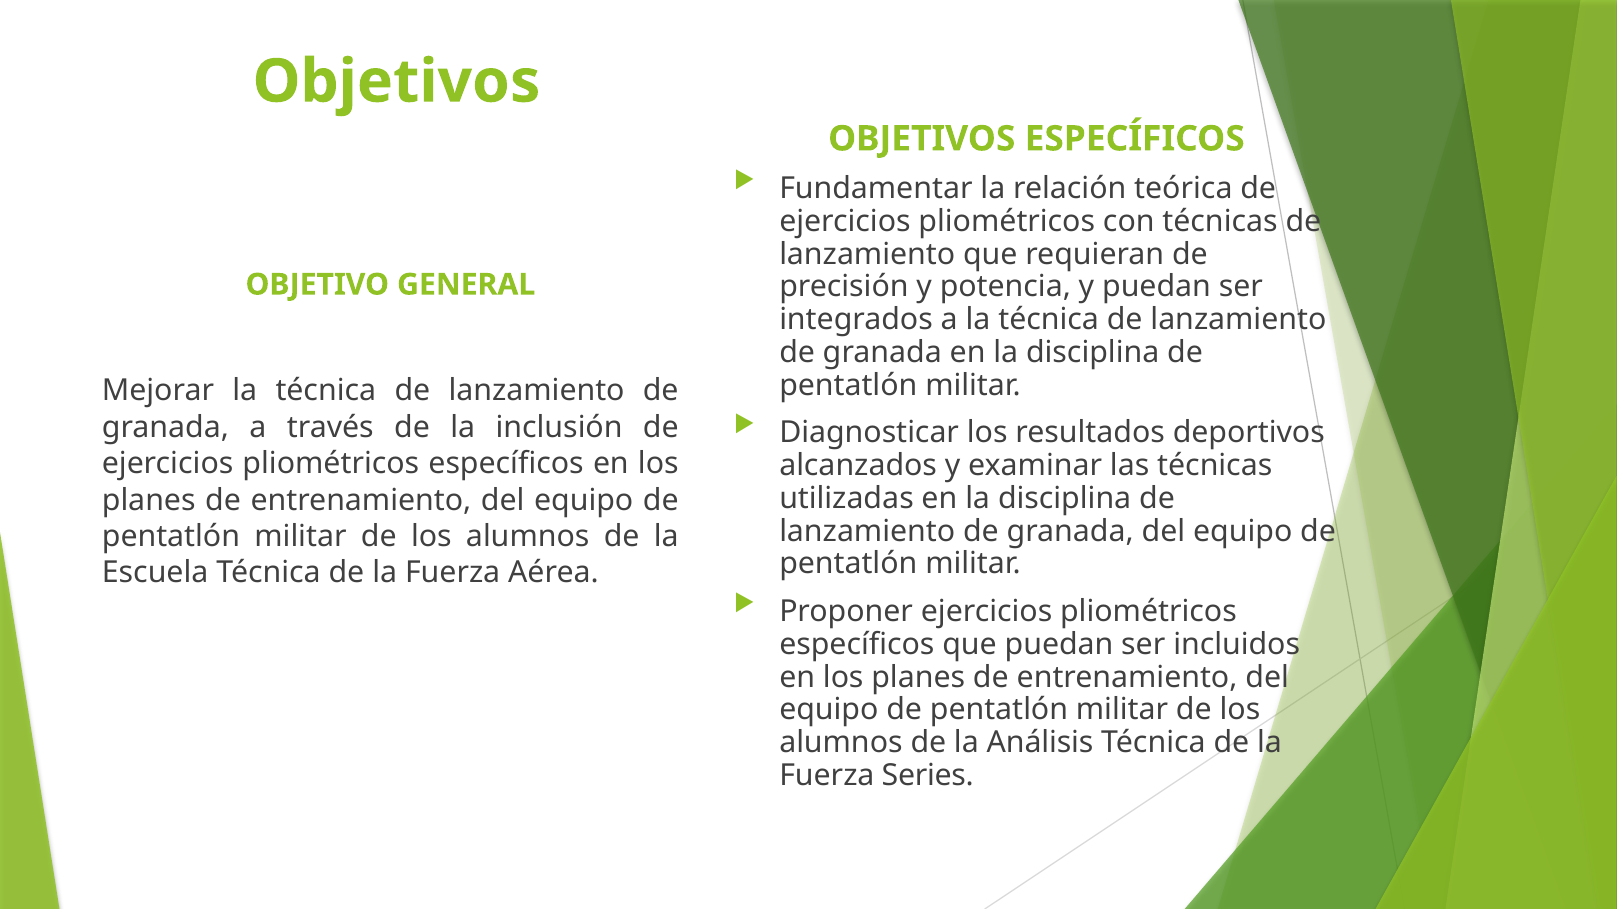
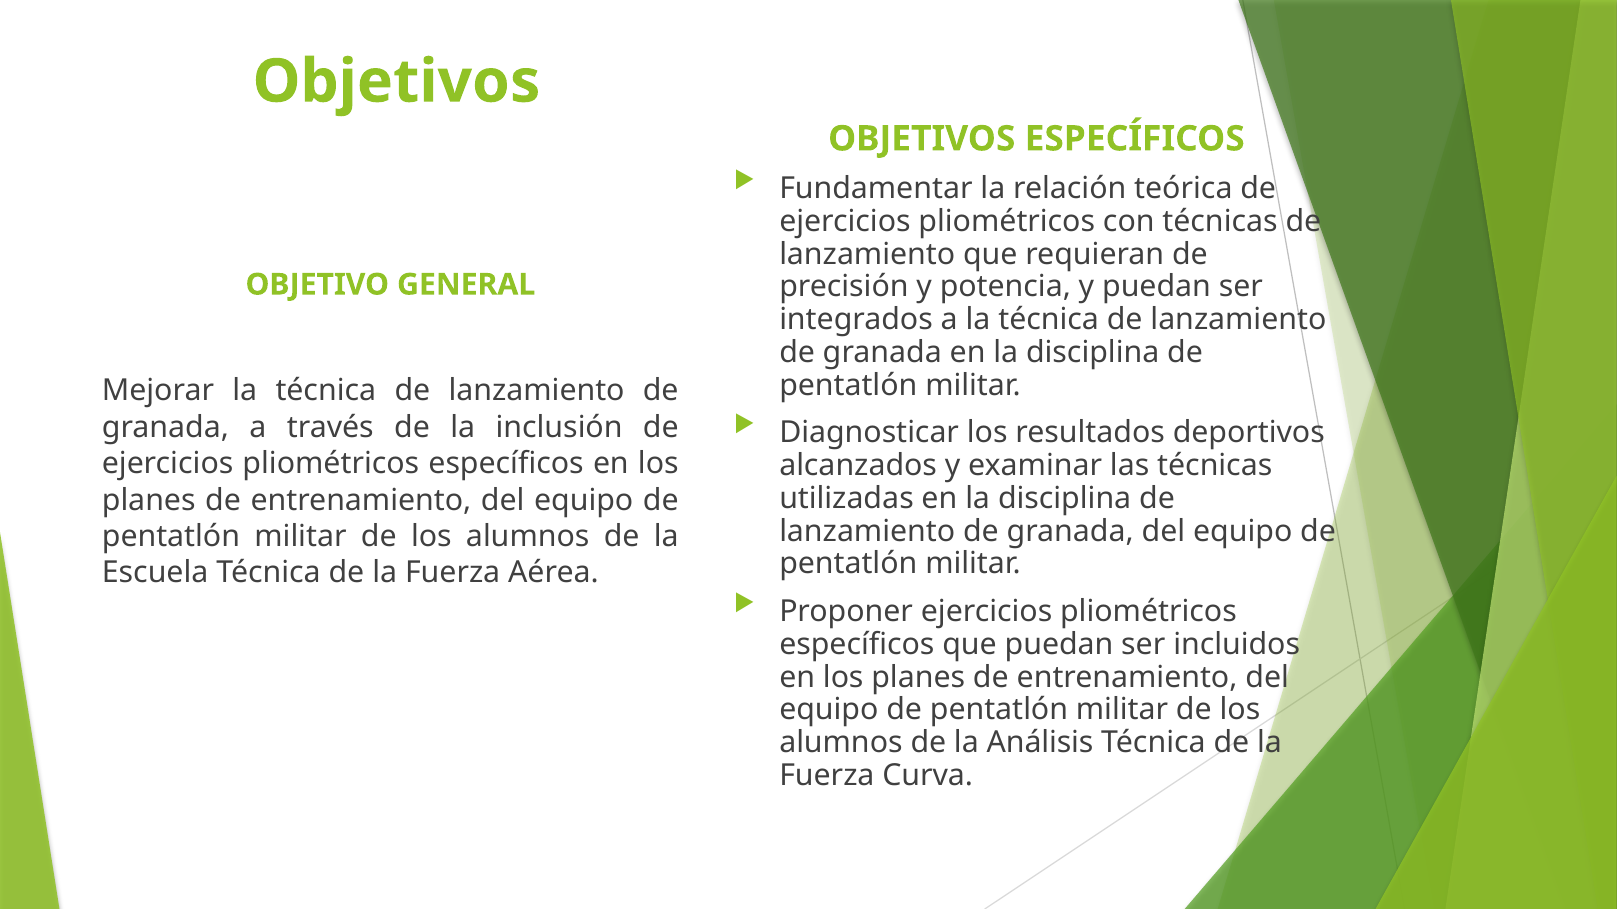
Series: Series -> Curva
